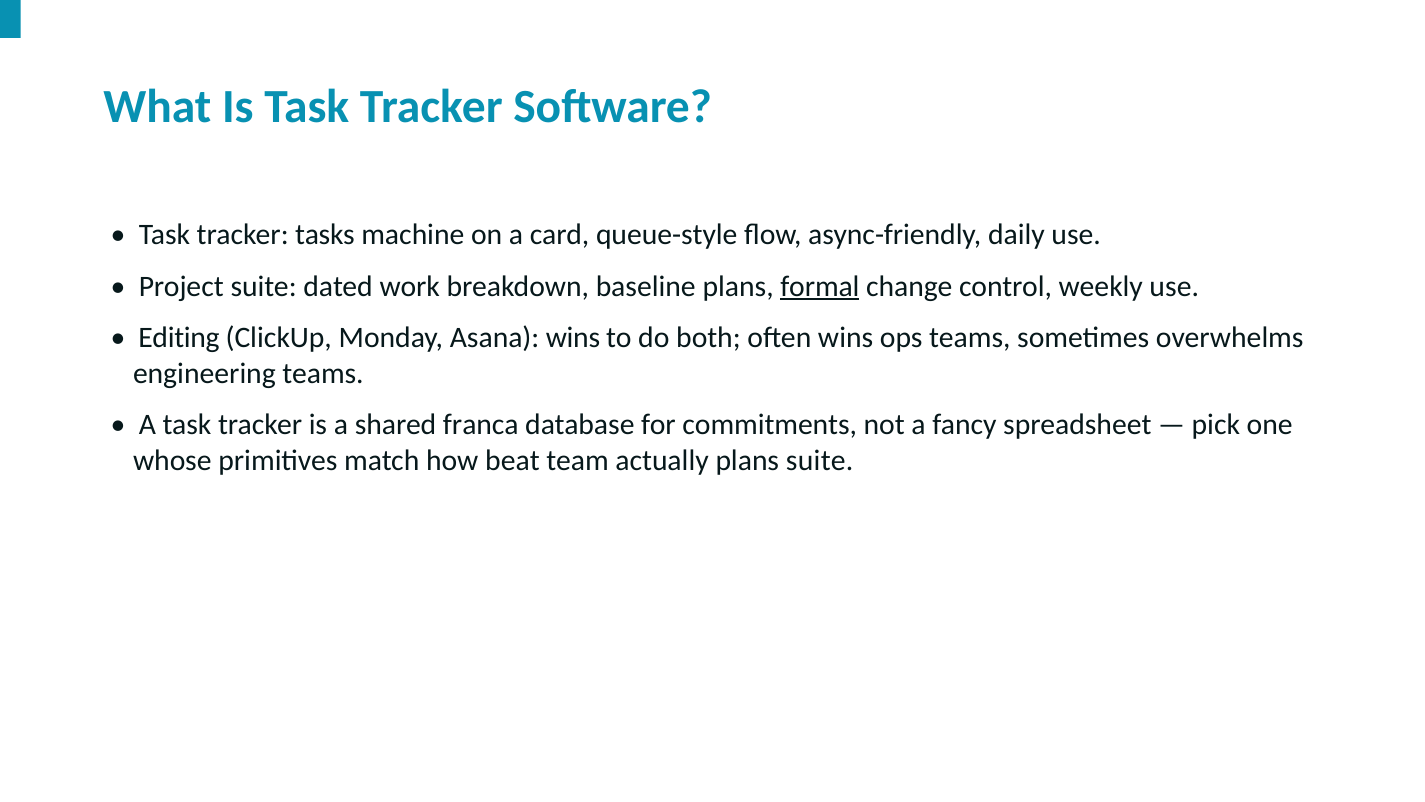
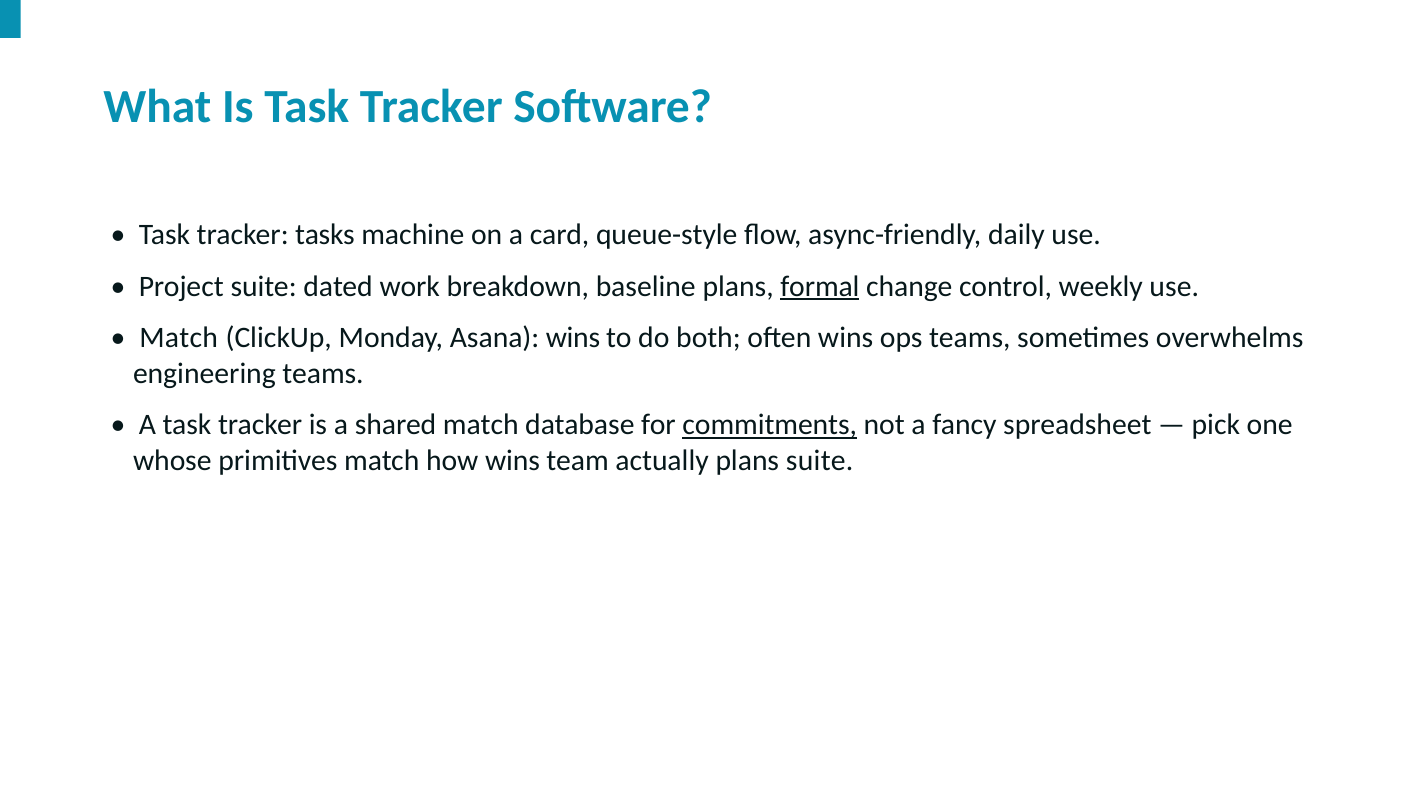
Editing at (179, 338): Editing -> Match
shared franca: franca -> match
commitments underline: none -> present
how beat: beat -> wins
